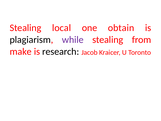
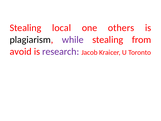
obtain: obtain -> others
make: make -> avoid
research colour: black -> purple
